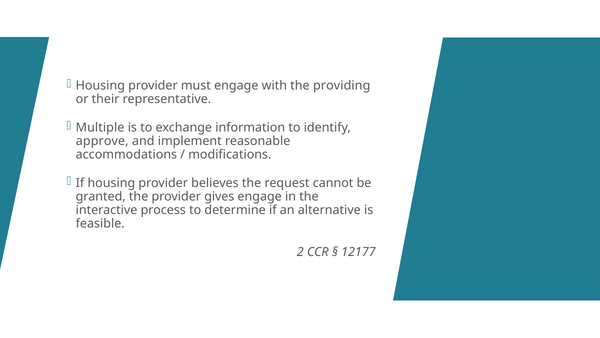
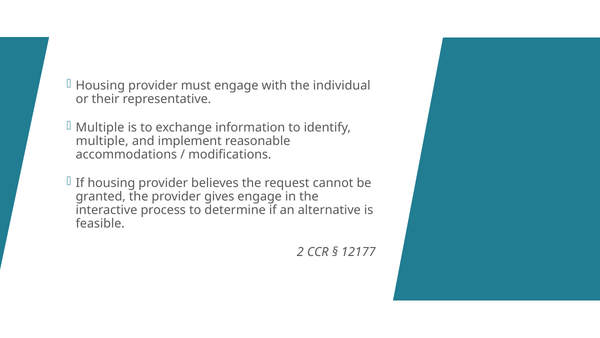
providing: providing -> individual
approve at (102, 141): approve -> multiple
